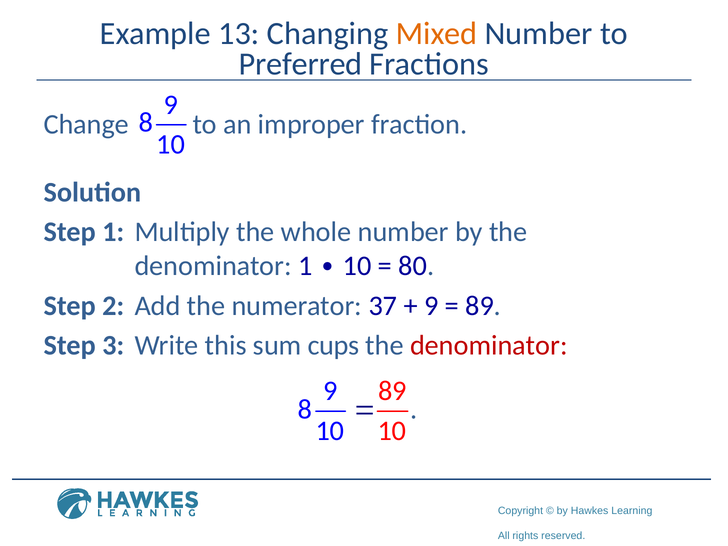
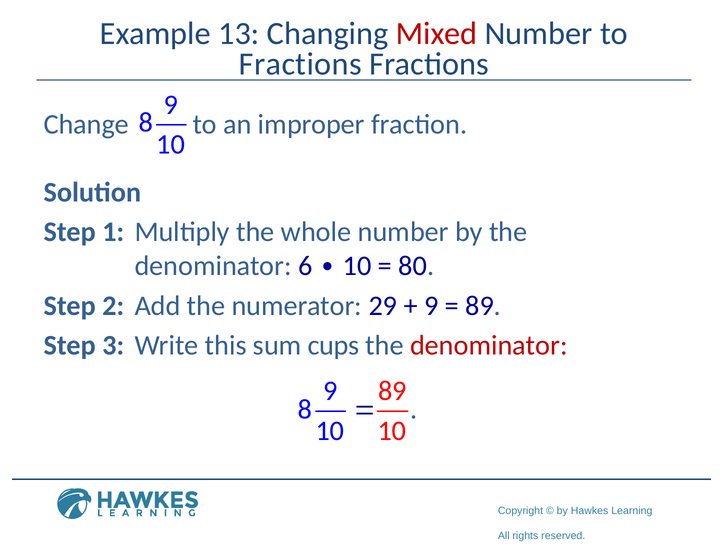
Mixed colour: orange -> red
Preferred at (301, 64): Preferred -> Fractions
denominator 1: 1 -> 6
37: 37 -> 29
